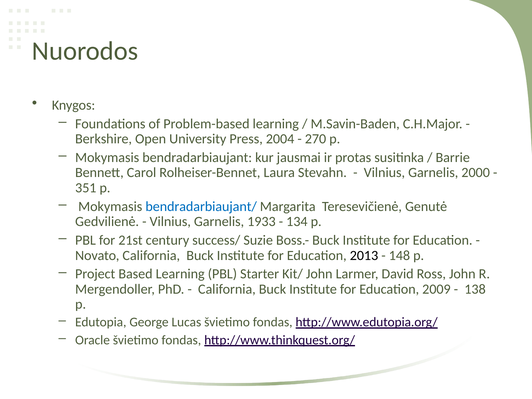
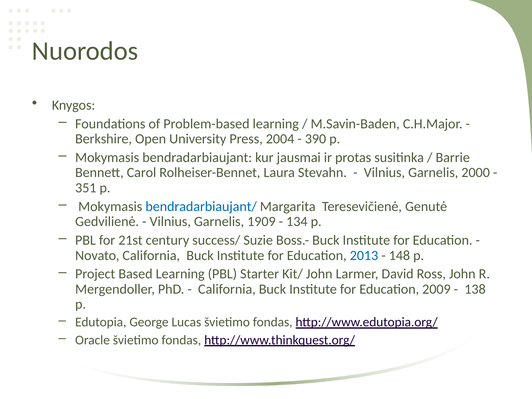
270: 270 -> 390
1933: 1933 -> 1909
2013 colour: black -> blue
